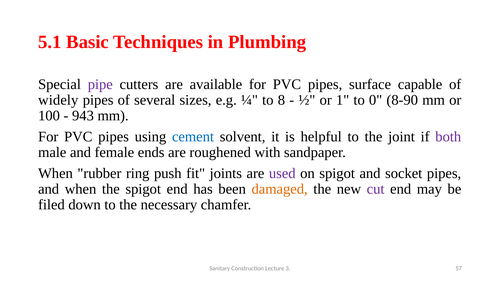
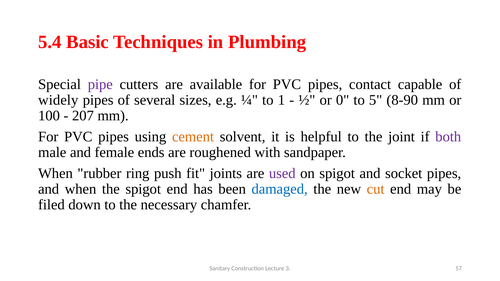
5.1: 5.1 -> 5.4
surface: surface -> contact
8: 8 -> 1
1: 1 -> 0
0: 0 -> 5
943: 943 -> 207
cement colour: blue -> orange
damaged colour: orange -> blue
cut colour: purple -> orange
